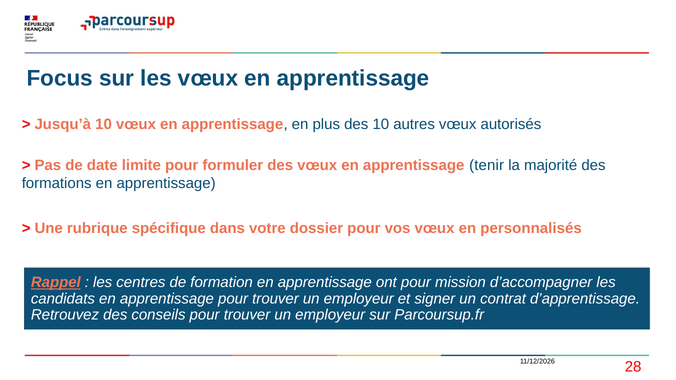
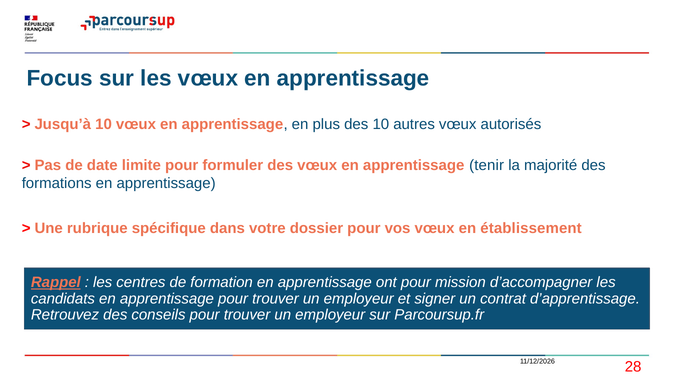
personnalisés: personnalisés -> établissement
